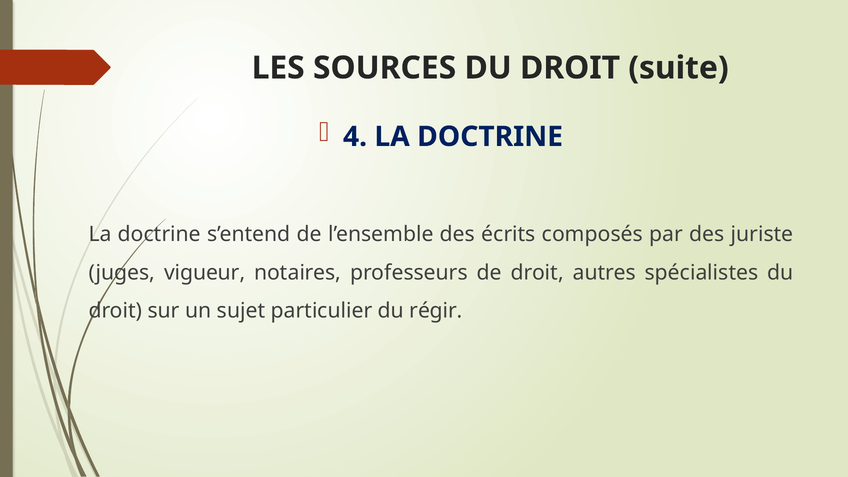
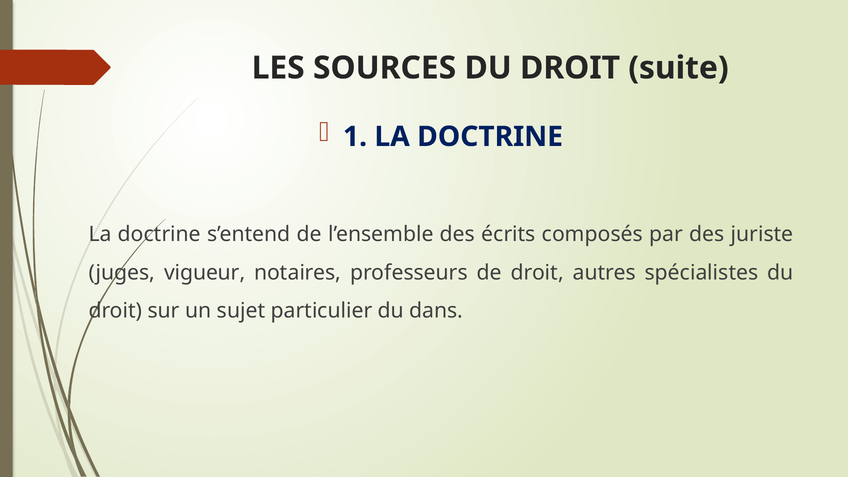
4: 4 -> 1
régir: régir -> dans
